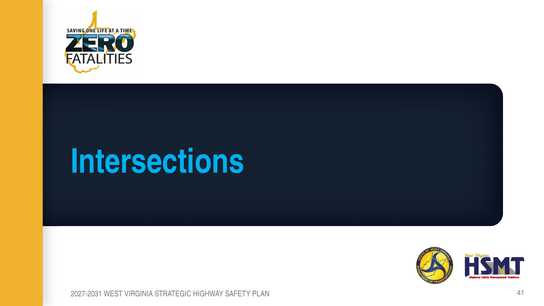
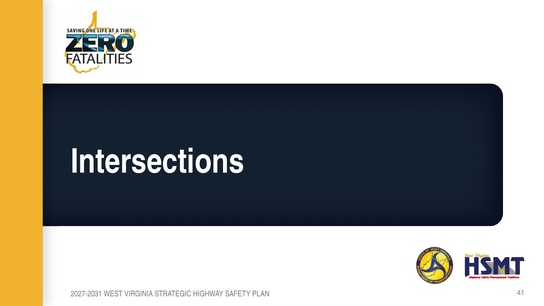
Intersections colour: light blue -> white
